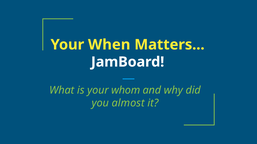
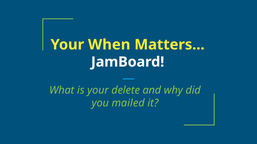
whom: whom -> delete
almost: almost -> mailed
